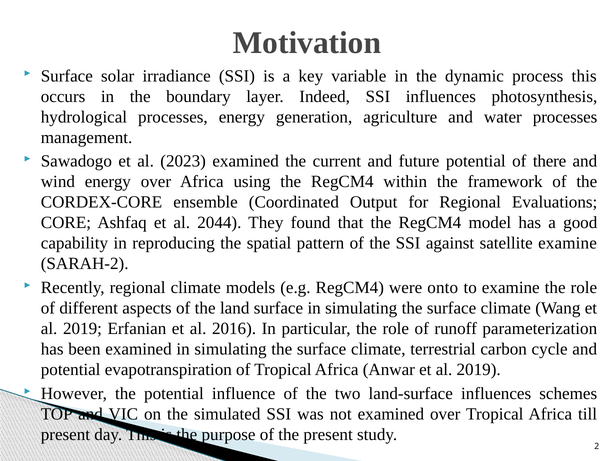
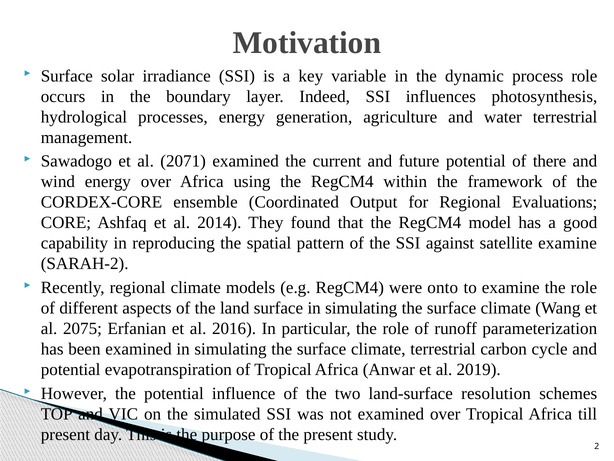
process this: this -> role
water processes: processes -> terrestrial
2023: 2023 -> 2071
2044: 2044 -> 2014
2019 at (82, 328): 2019 -> 2075
land-surface influences: influences -> resolution
